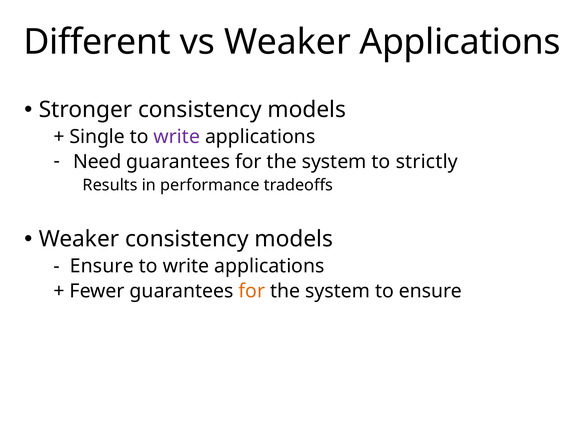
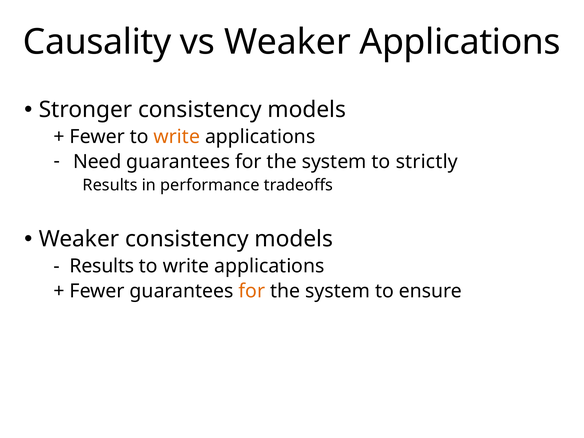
Different: Different -> Causality
Single at (97, 137): Single -> Fewer
write at (177, 137) colour: purple -> orange
Ensure at (102, 266): Ensure -> Results
